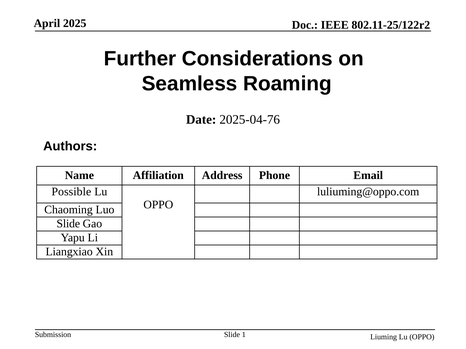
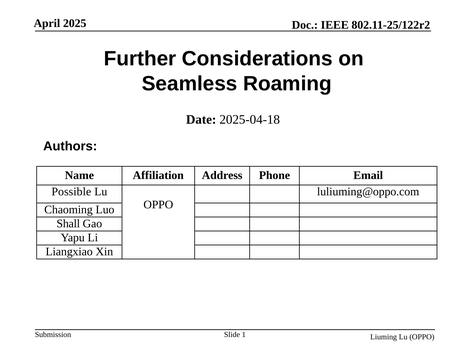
2025-04-76: 2025-04-76 -> 2025-04-18
Slide at (68, 224): Slide -> Shall
